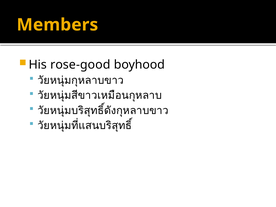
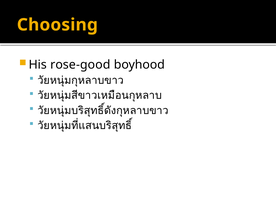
Members: Members -> Choosing
